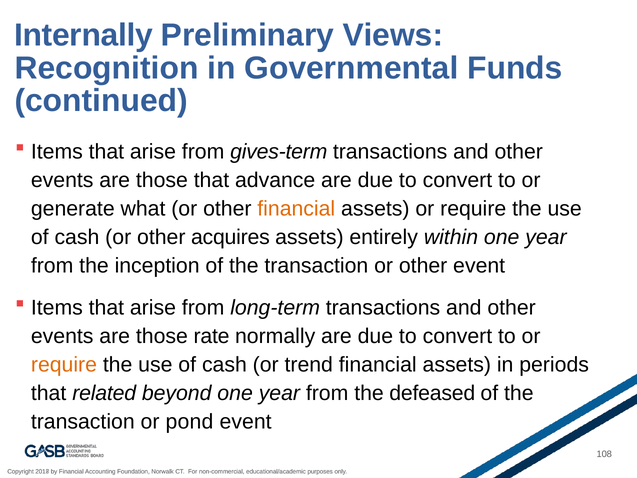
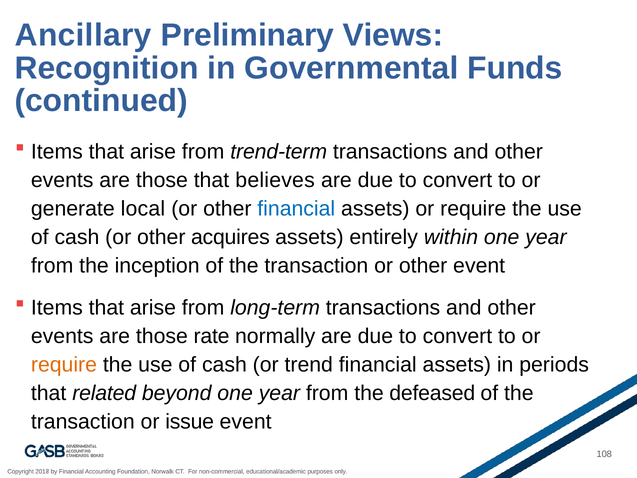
Internally: Internally -> Ancillary
gives-term: gives-term -> trend-term
advance: advance -> believes
what: what -> local
financial at (296, 209) colour: orange -> blue
pond: pond -> issue
